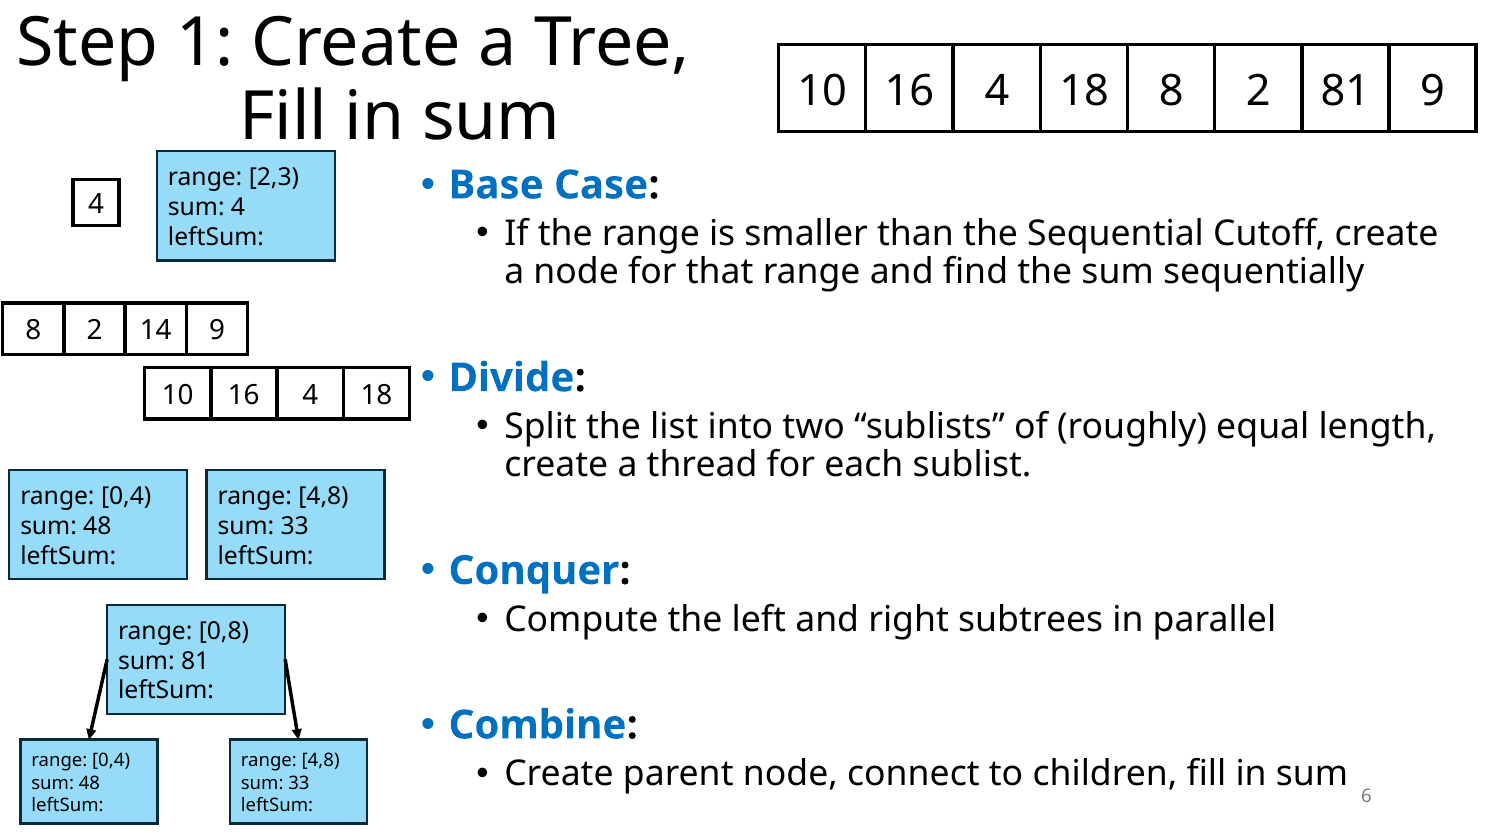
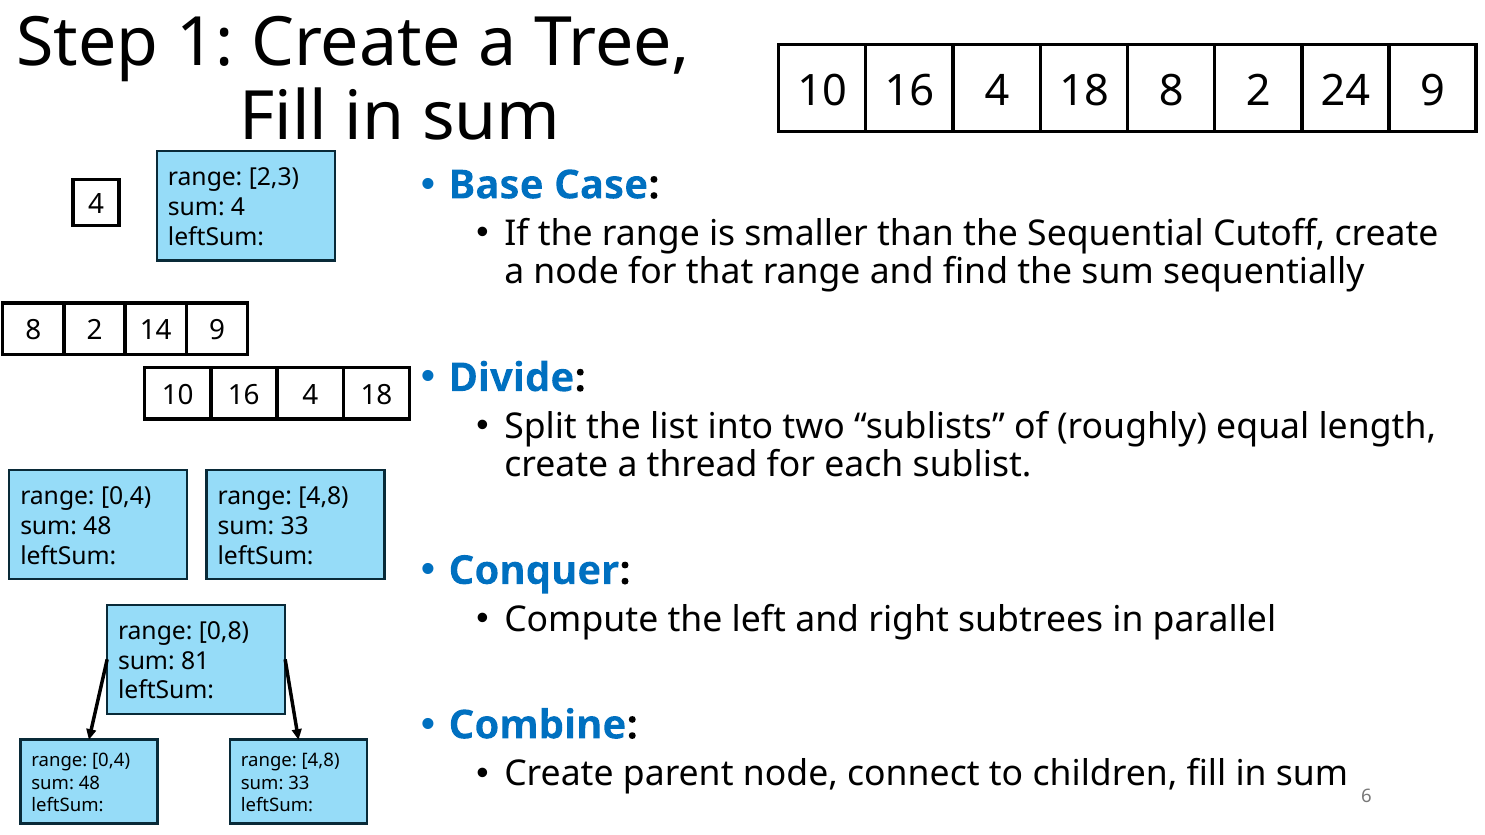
2 81: 81 -> 24
